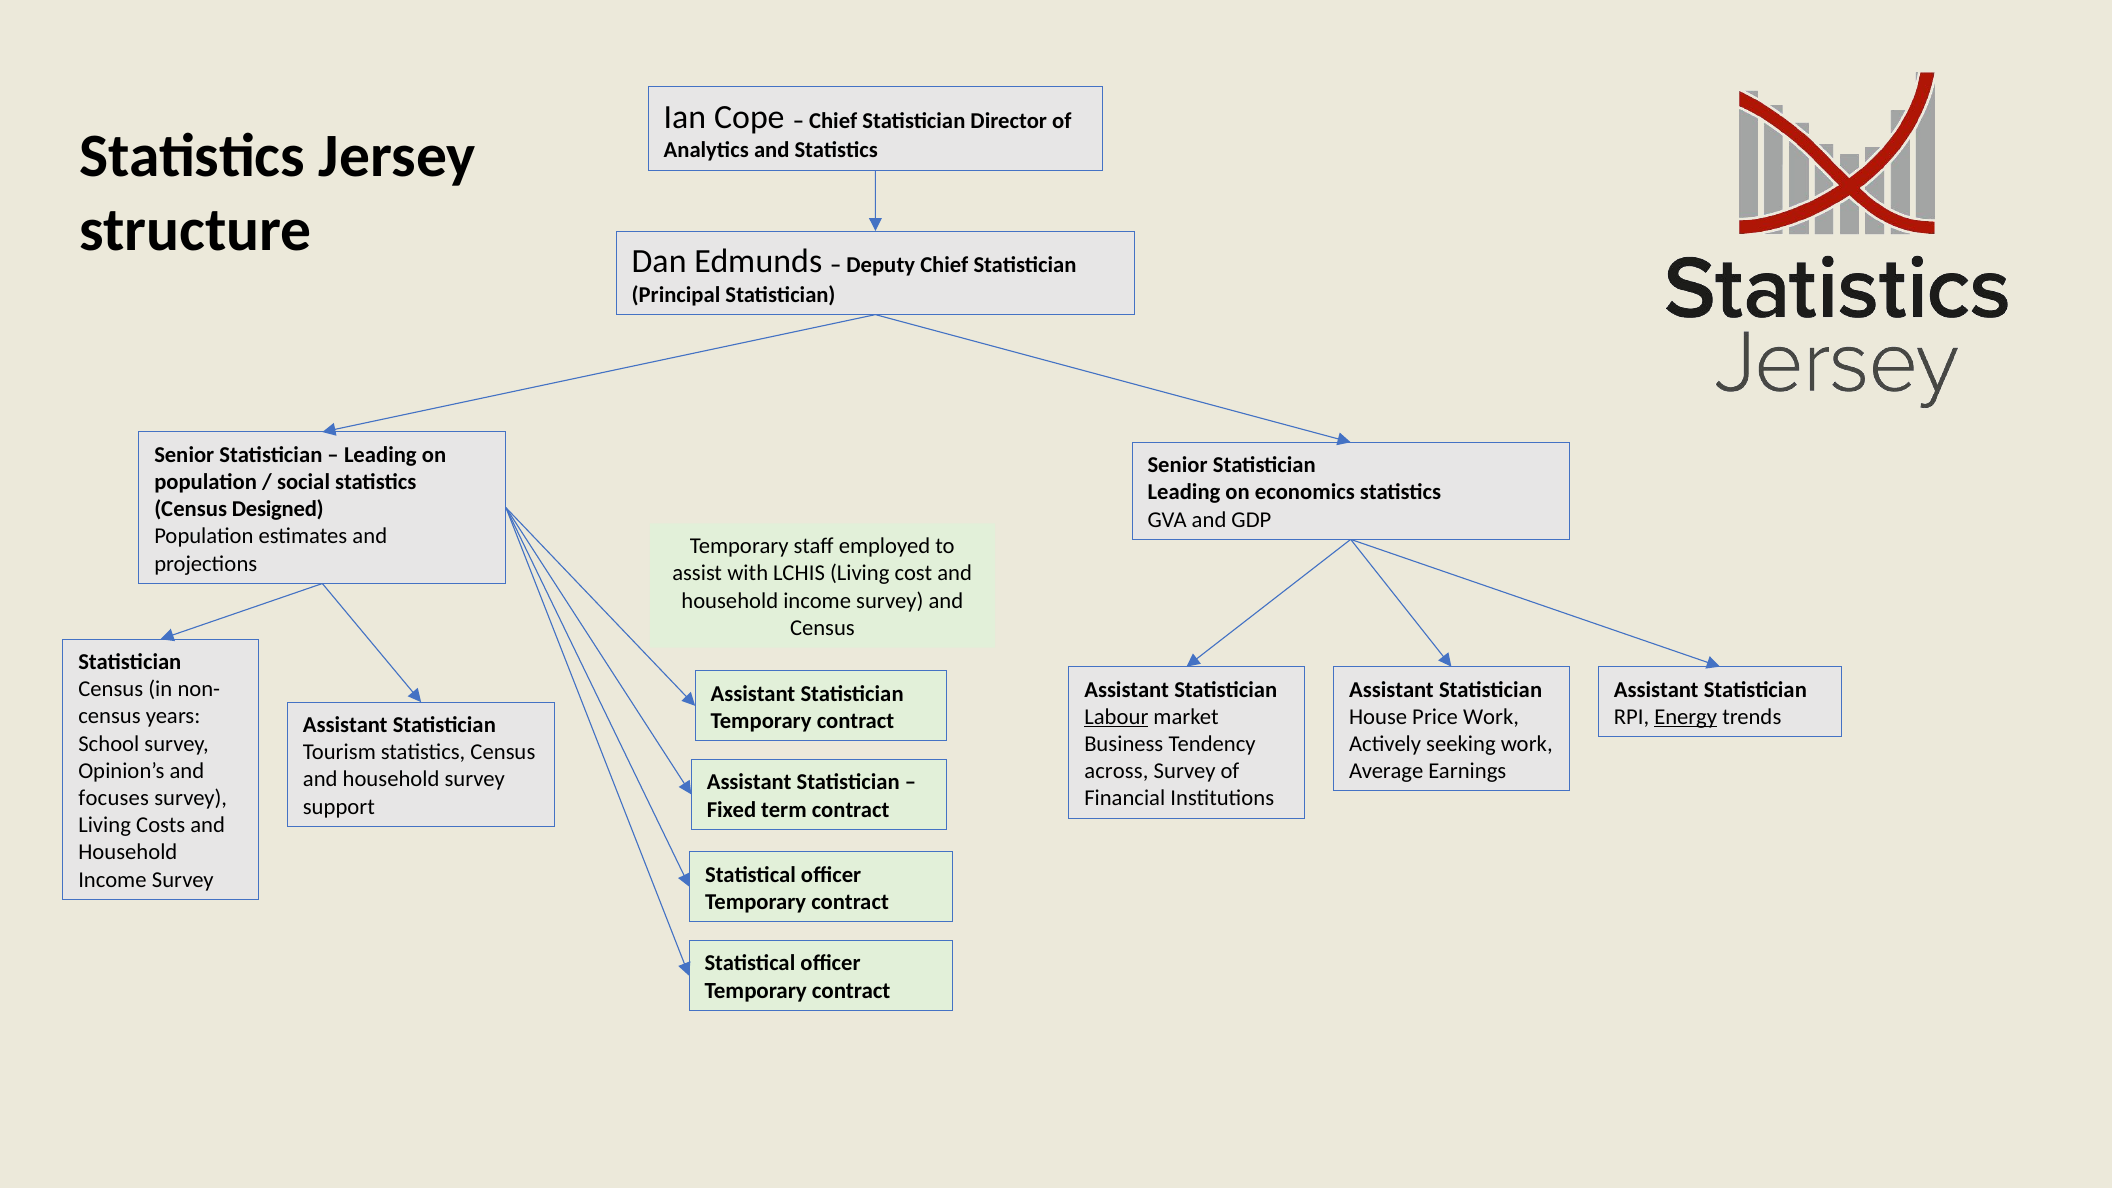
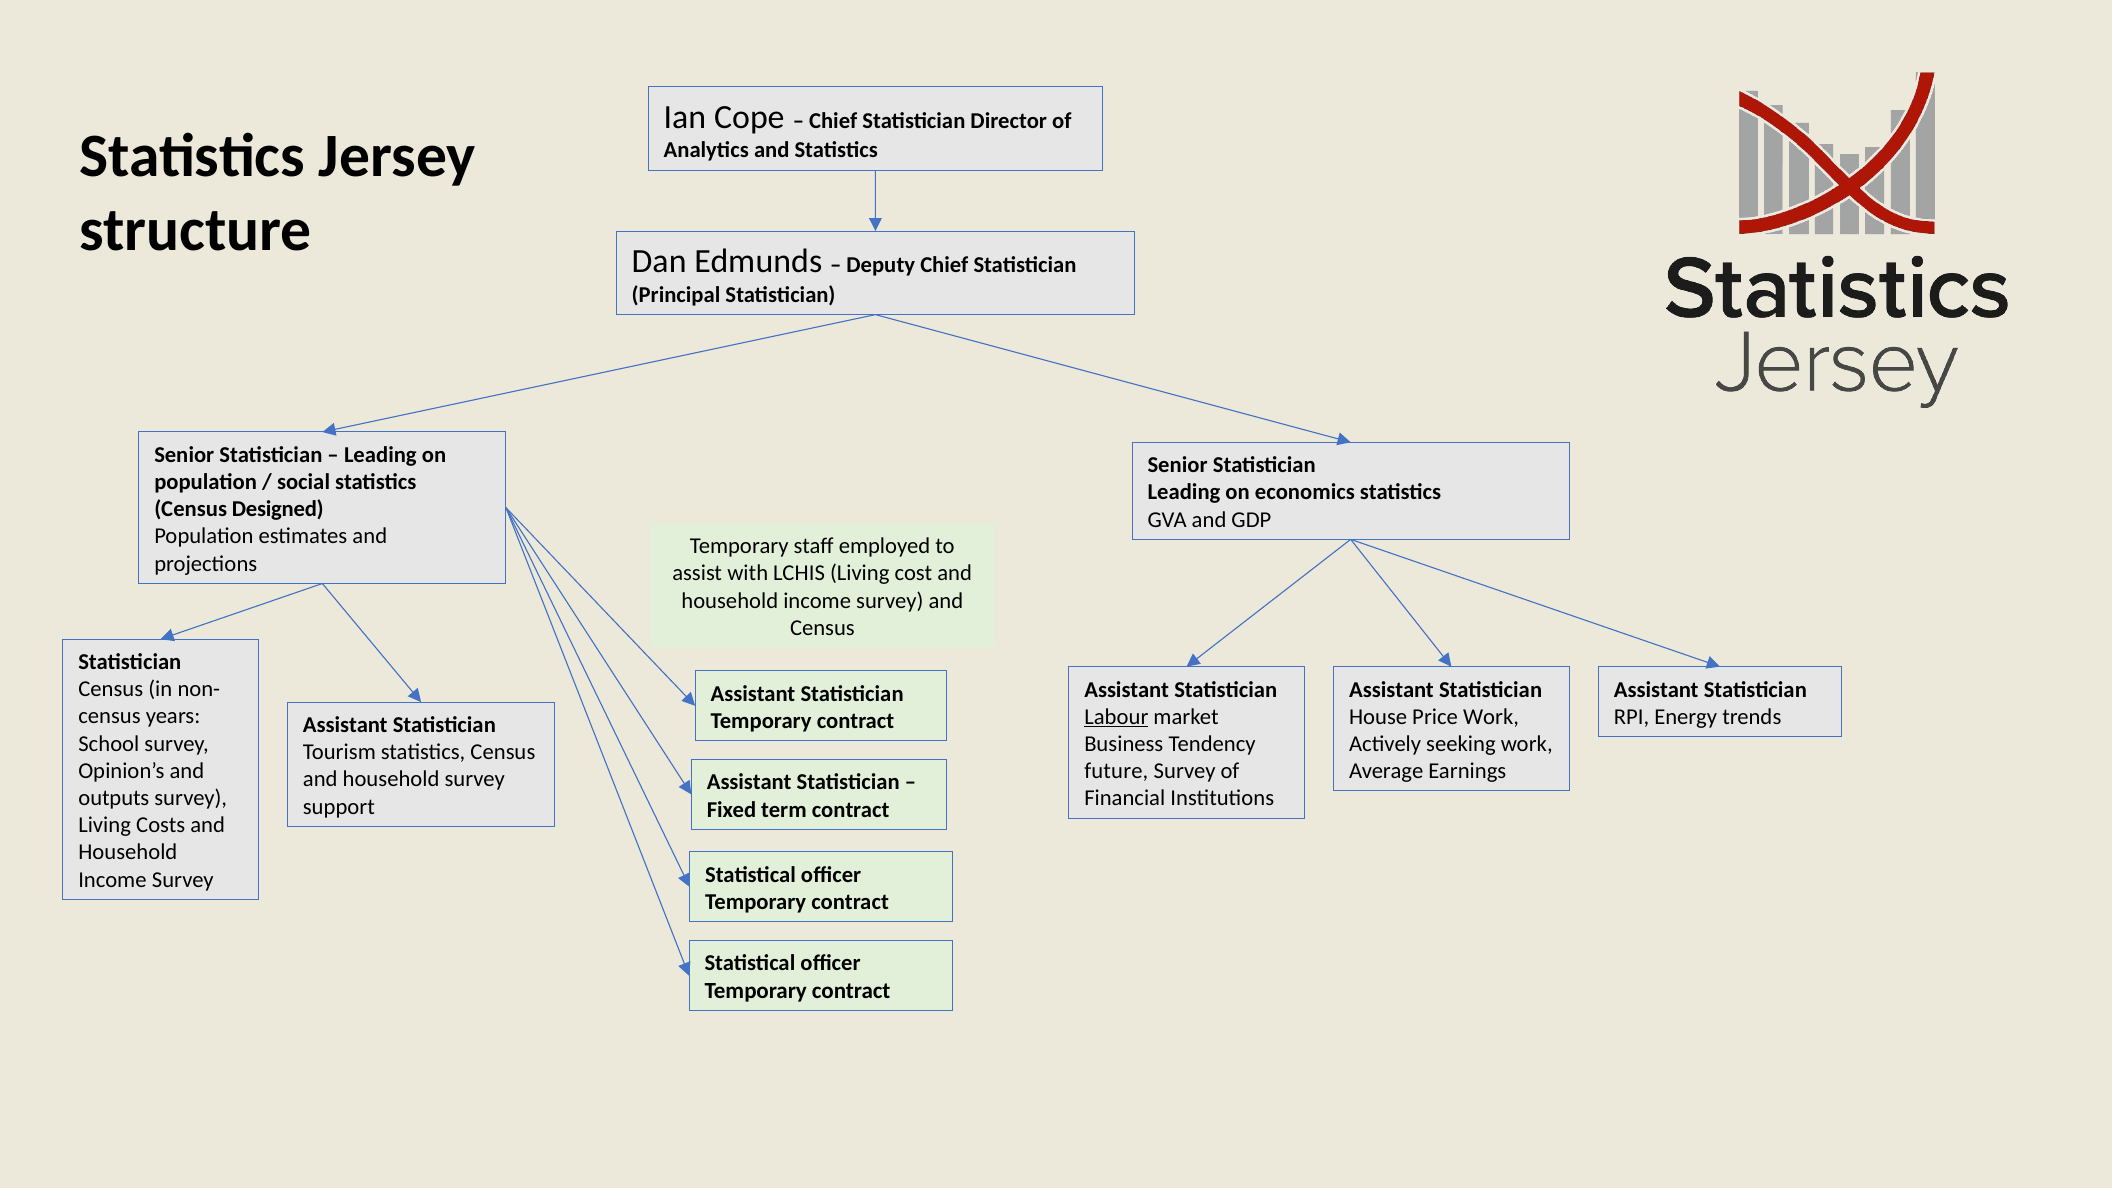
Energy underline: present -> none
across: across -> future
focuses: focuses -> outputs
